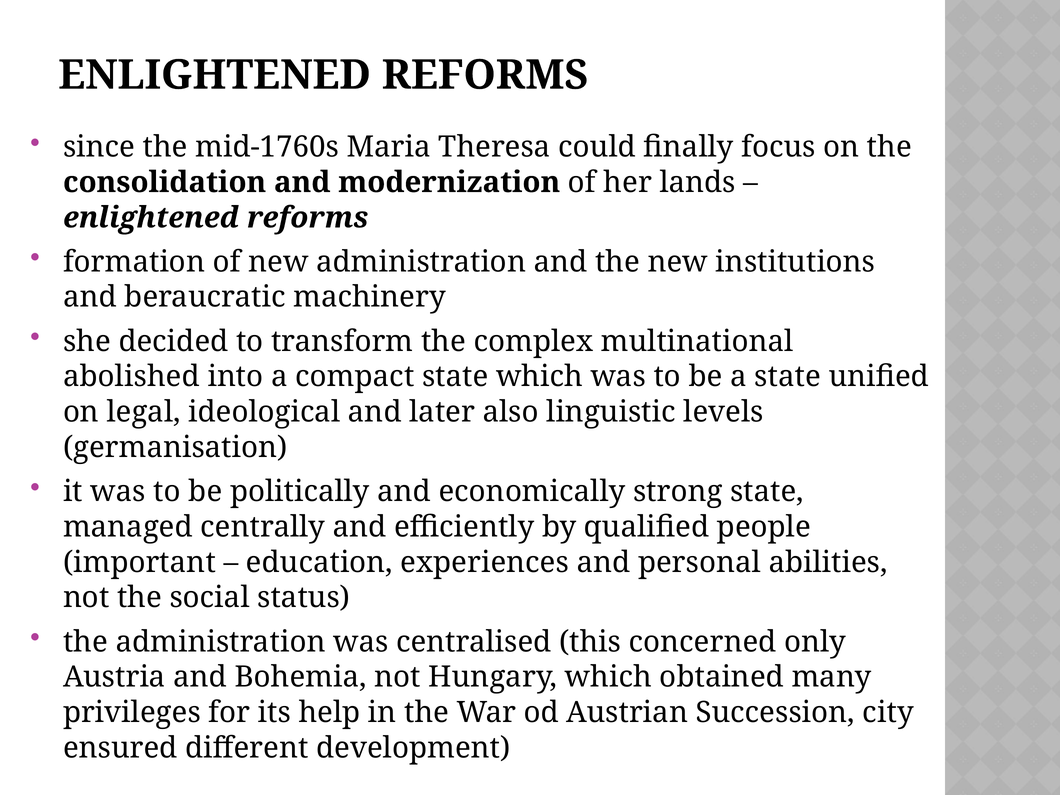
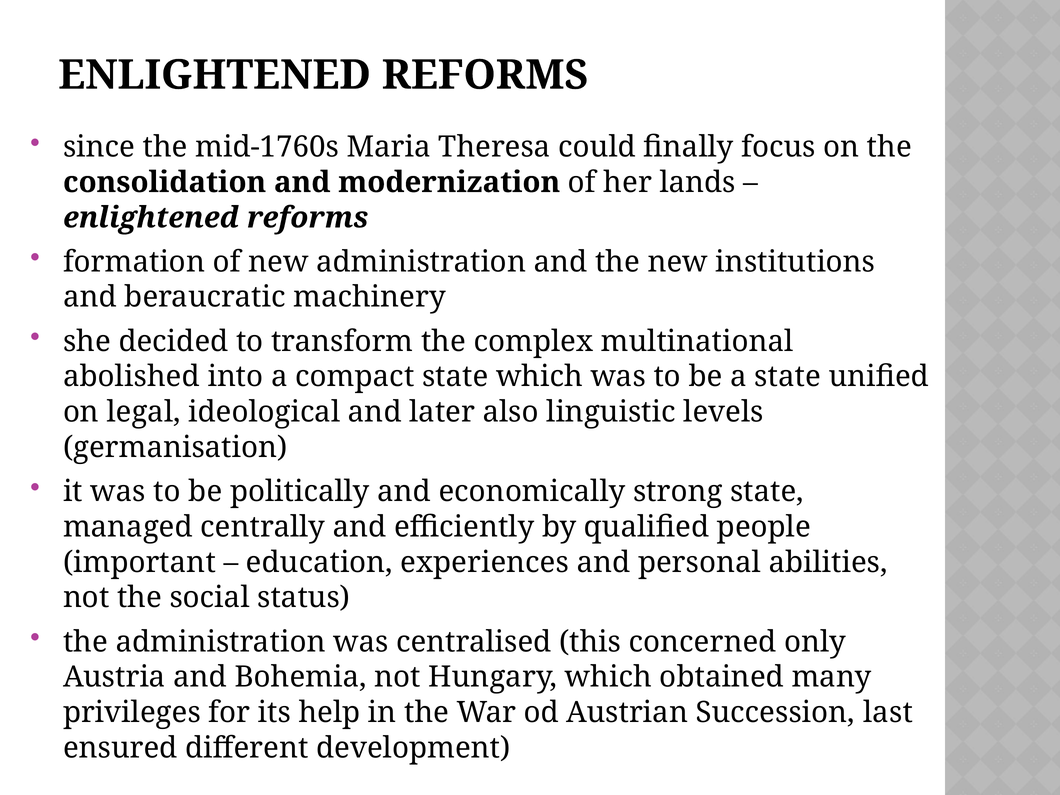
city: city -> last
